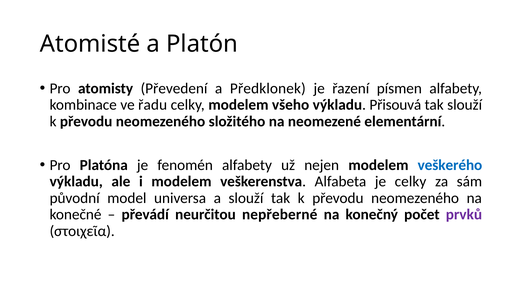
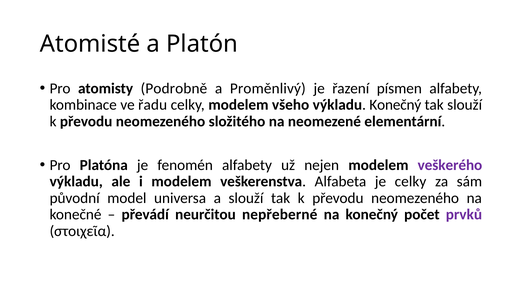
Převedení: Převedení -> Podrobně
Předklonek: Předklonek -> Proměnlivý
výkladu Přisouvá: Přisouvá -> Konečný
veškerého colour: blue -> purple
